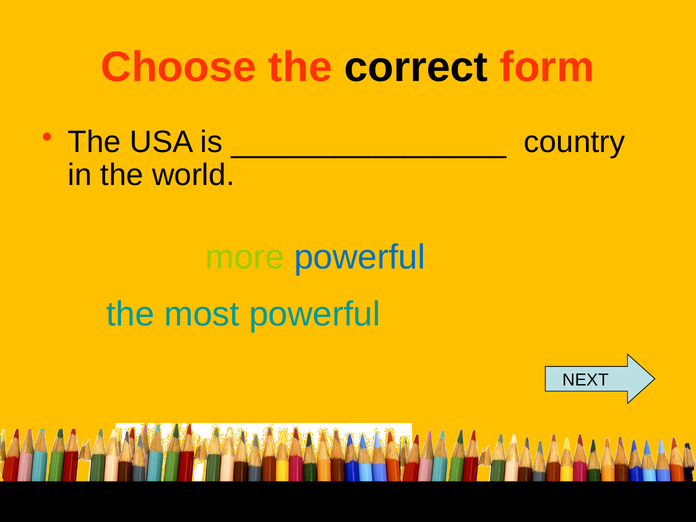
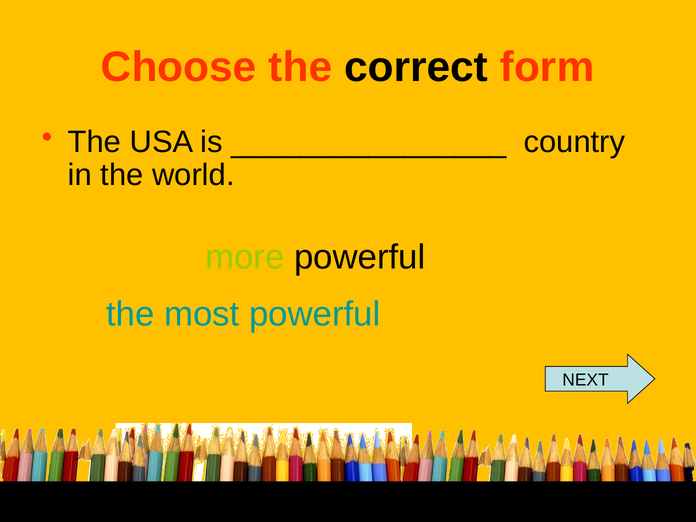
powerful at (360, 257) colour: blue -> black
